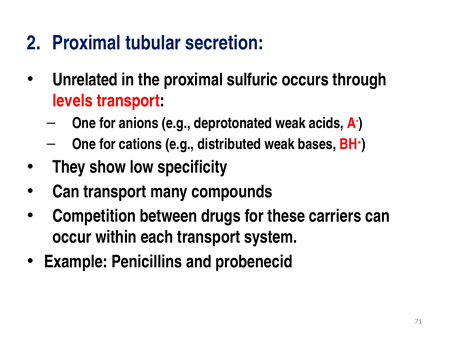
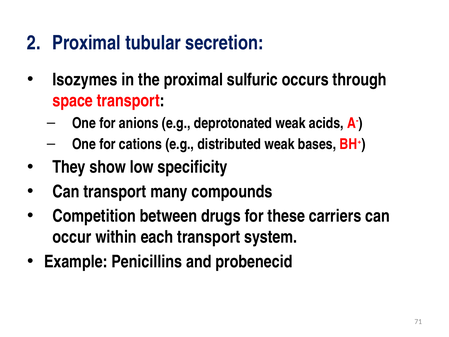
Unrelated: Unrelated -> Isozymes
levels: levels -> space
